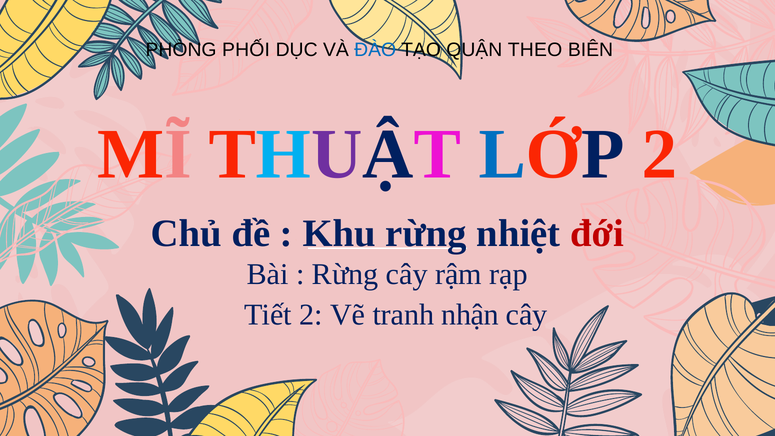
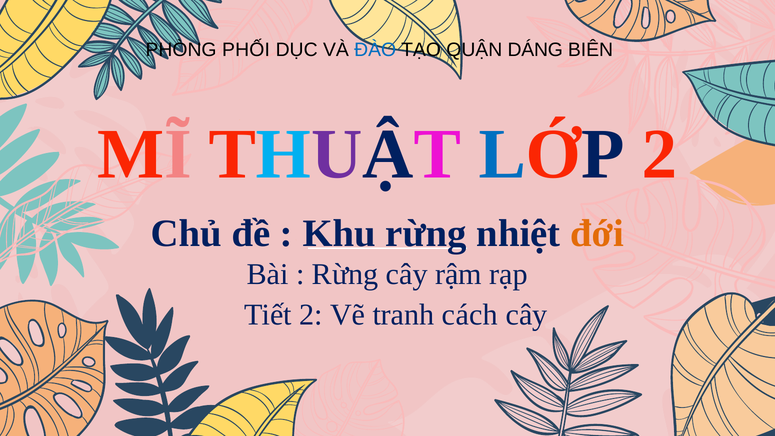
THEO: THEO -> DÁNG
đới colour: red -> orange
nhận: nhận -> cách
